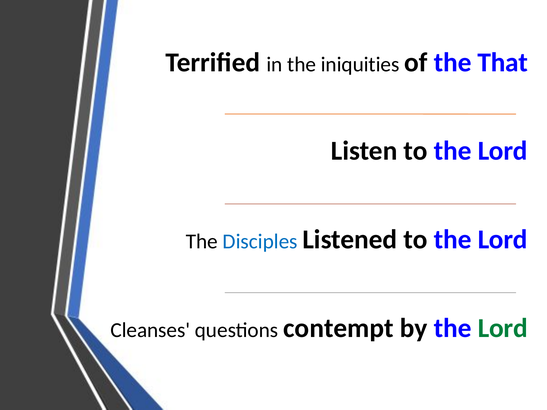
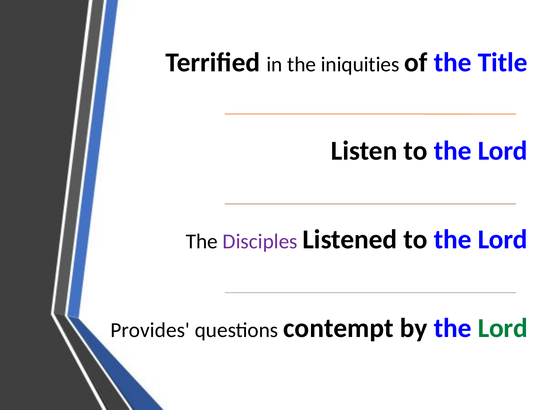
That: That -> Title
Disciples colour: blue -> purple
Cleanses: Cleanses -> Provides
